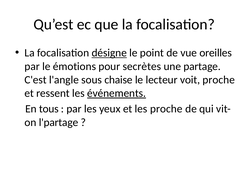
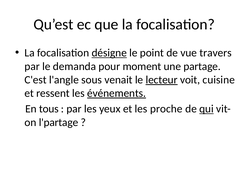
oreilles: oreilles -> travers
émotions: émotions -> demanda
secrètes: secrètes -> moment
chaise: chaise -> venait
lecteur underline: none -> present
voit proche: proche -> cuisine
qui underline: none -> present
